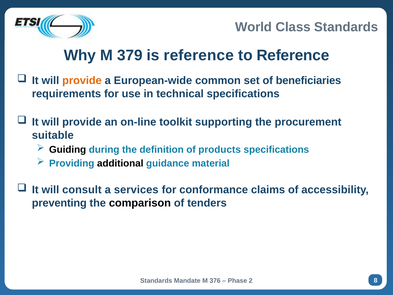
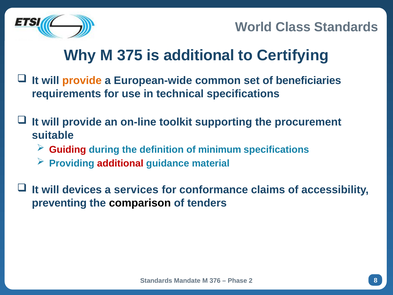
379: 379 -> 375
is reference: reference -> additional
to Reference: Reference -> Certifying
Guiding colour: black -> red
products: products -> minimum
additional at (120, 163) colour: black -> red
consult: consult -> devices
